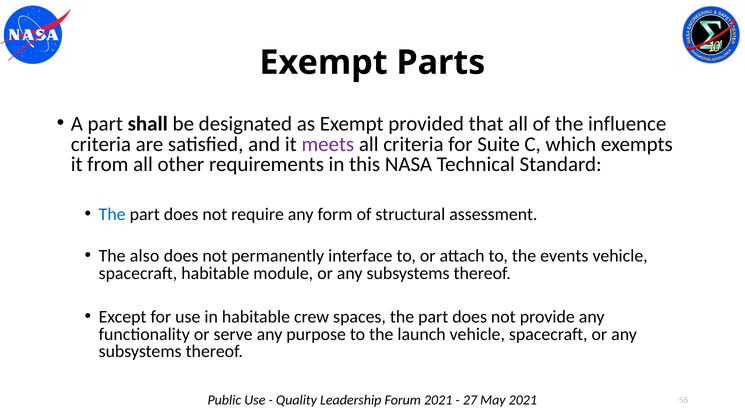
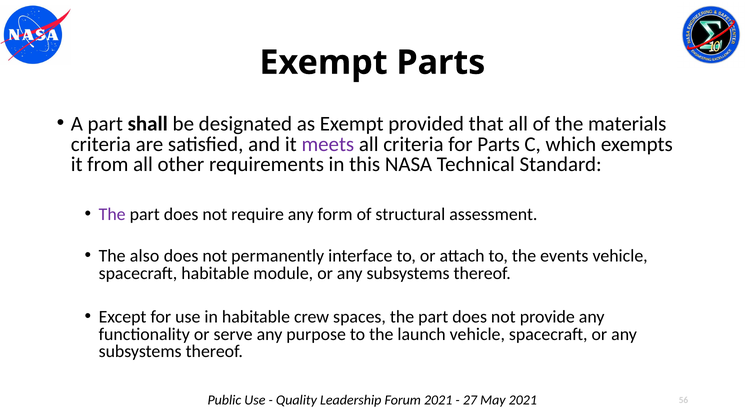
influence: influence -> materials
for Suite: Suite -> Parts
The at (112, 214) colour: blue -> purple
